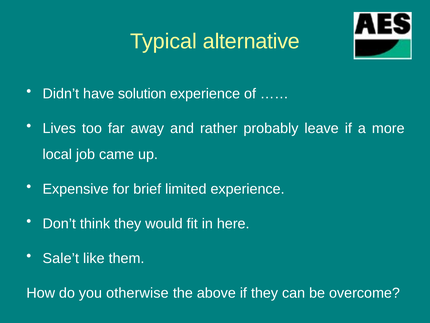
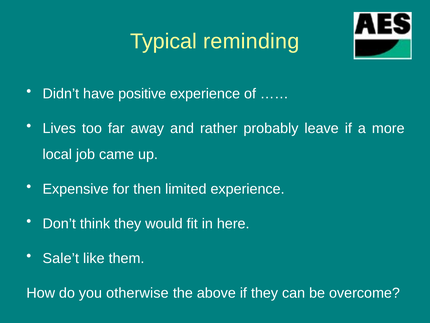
alternative: alternative -> reminding
solution: solution -> positive
brief: brief -> then
